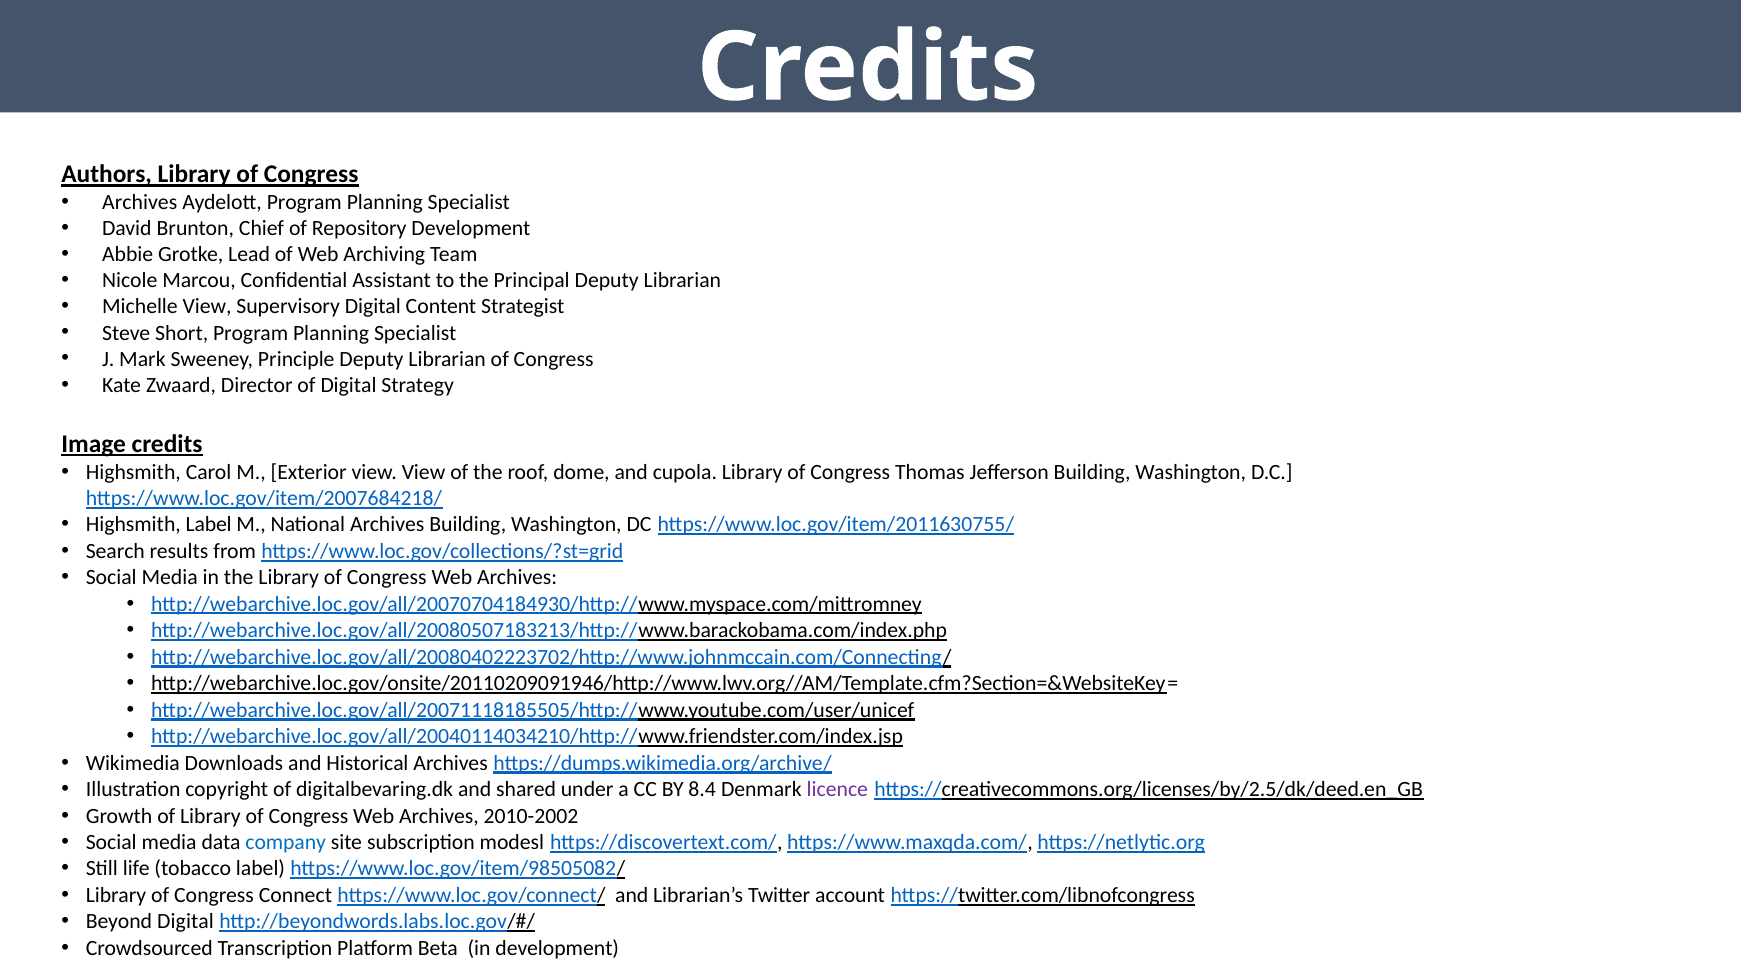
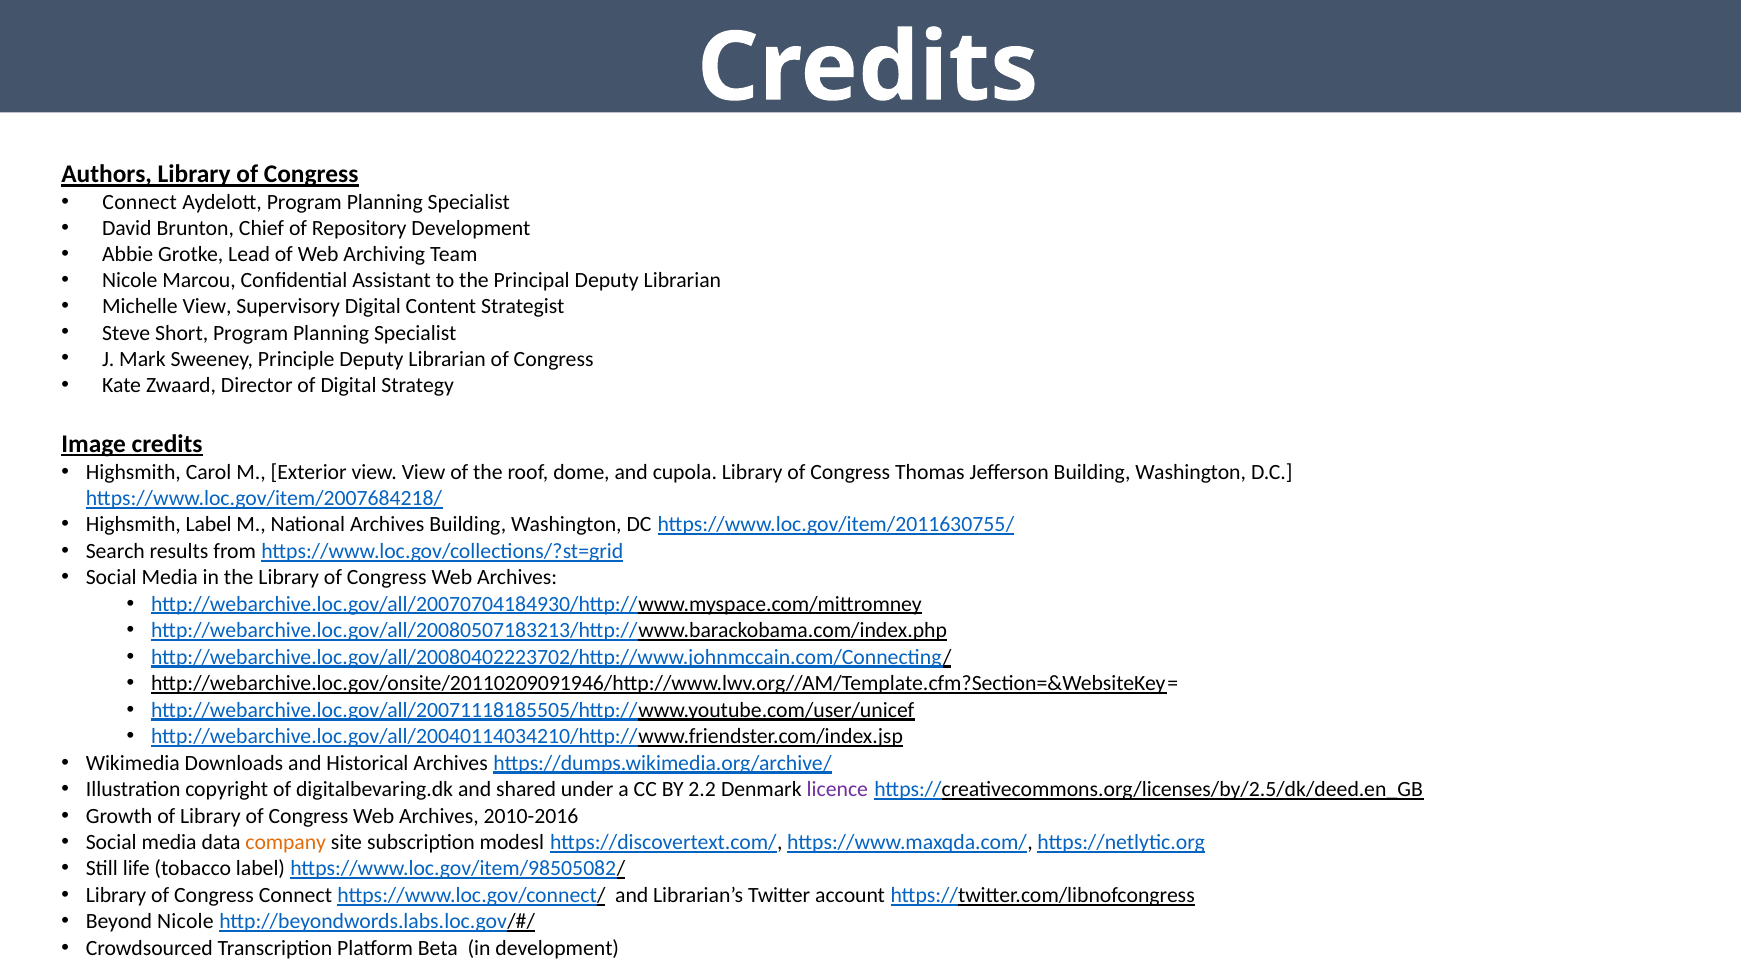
Archives at (140, 202): Archives -> Connect
8.4: 8.4 -> 2.2
2010-2002: 2010-2002 -> 2010-2016
company colour: blue -> orange
Beyond Digital: Digital -> Nicole
